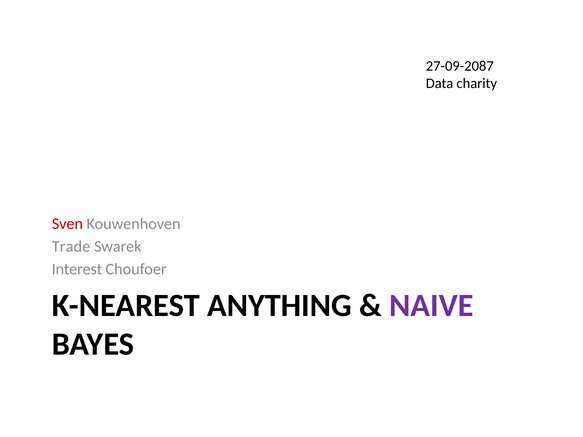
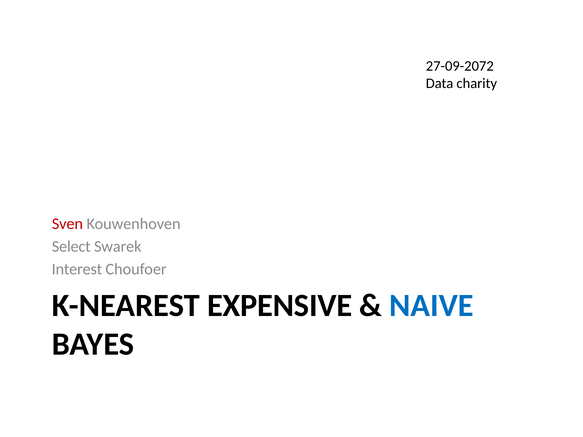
27-09-2087: 27-09-2087 -> 27-09-2072
Trade: Trade -> Select
ANYTHING: ANYTHING -> EXPENSIVE
NAIVE colour: purple -> blue
